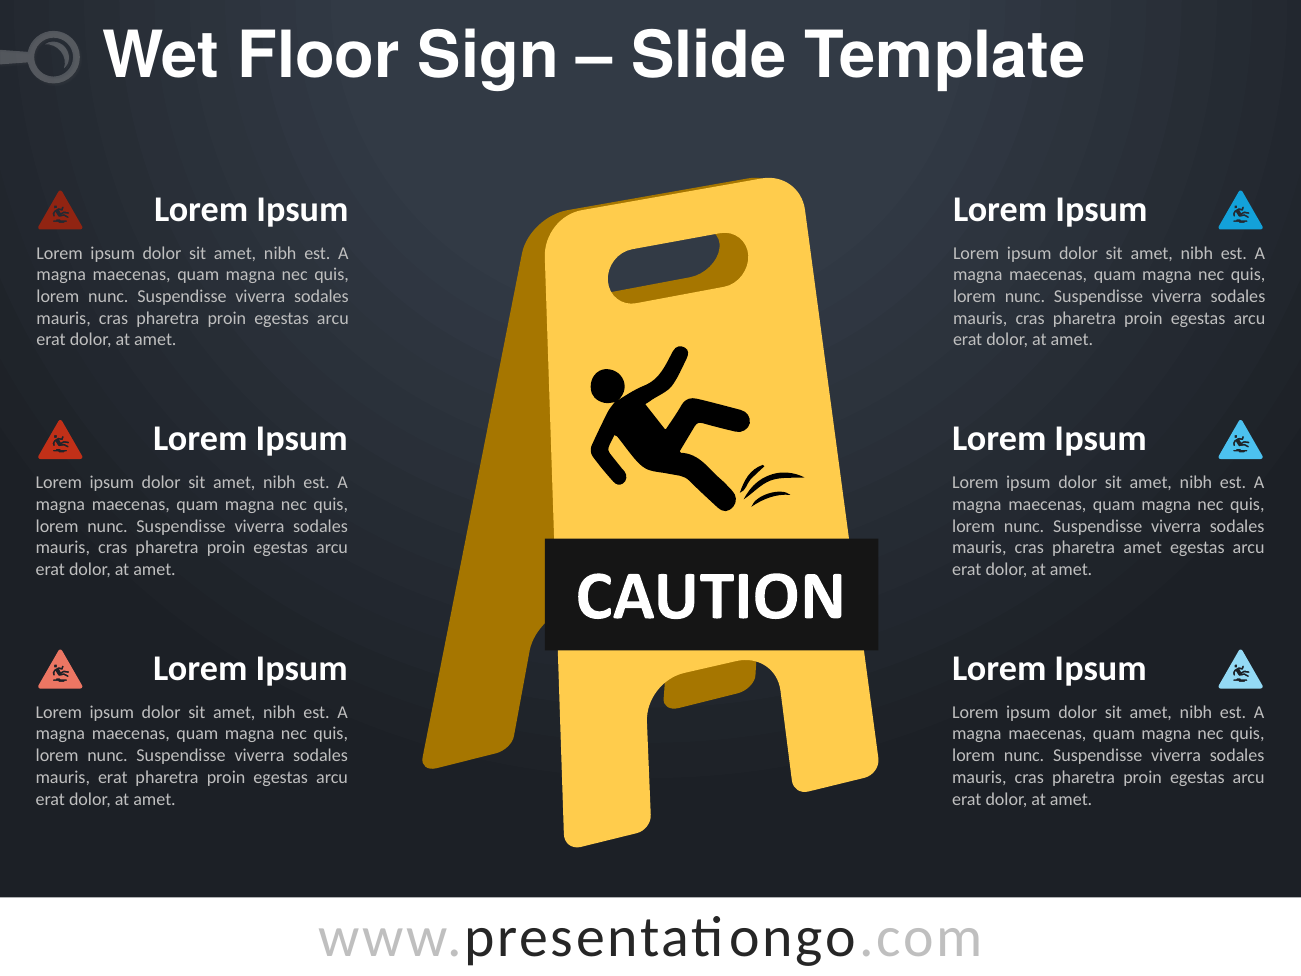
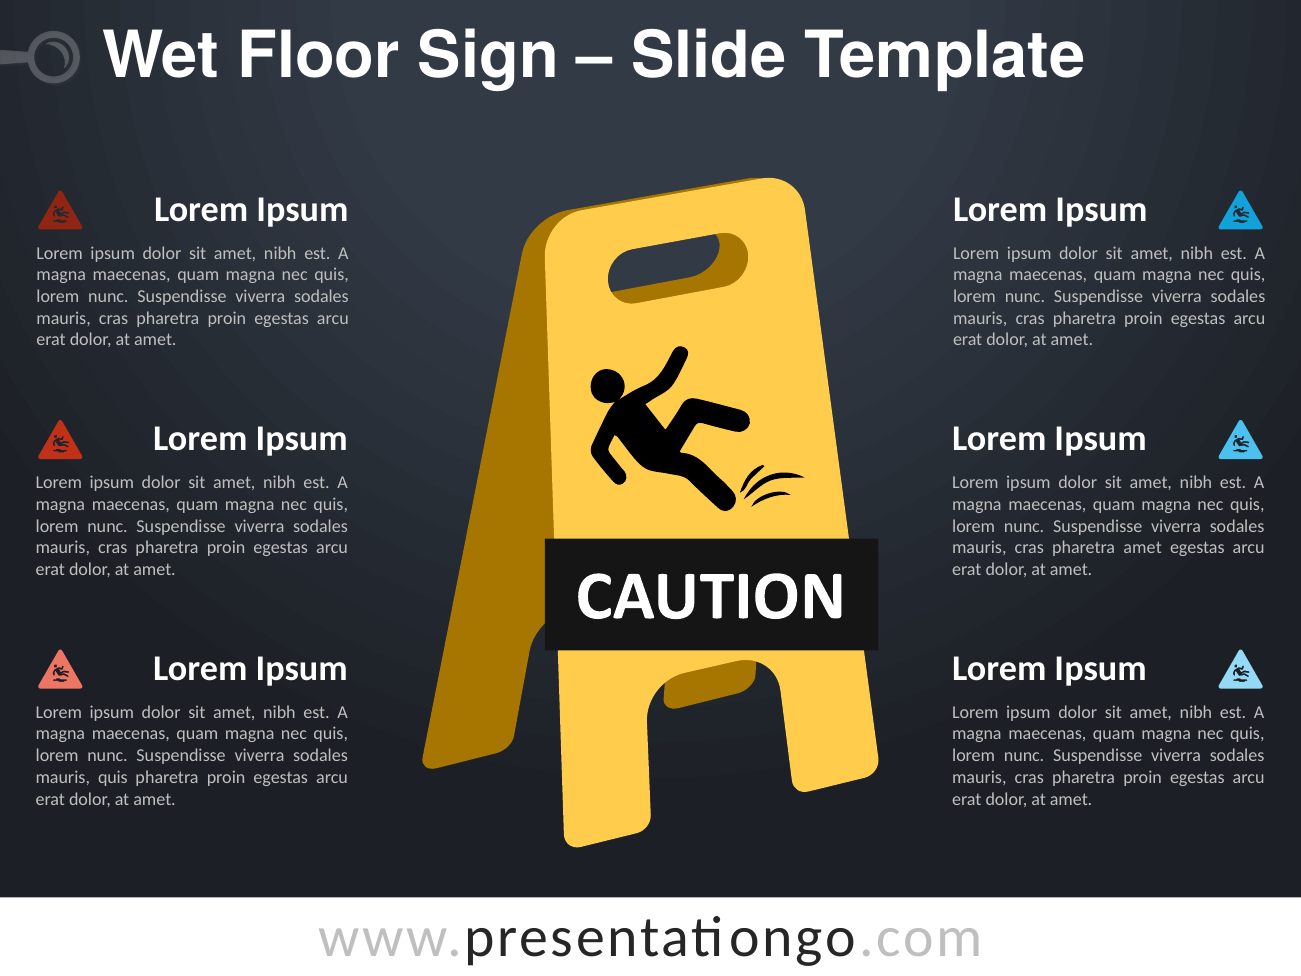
mauris erat: erat -> quis
